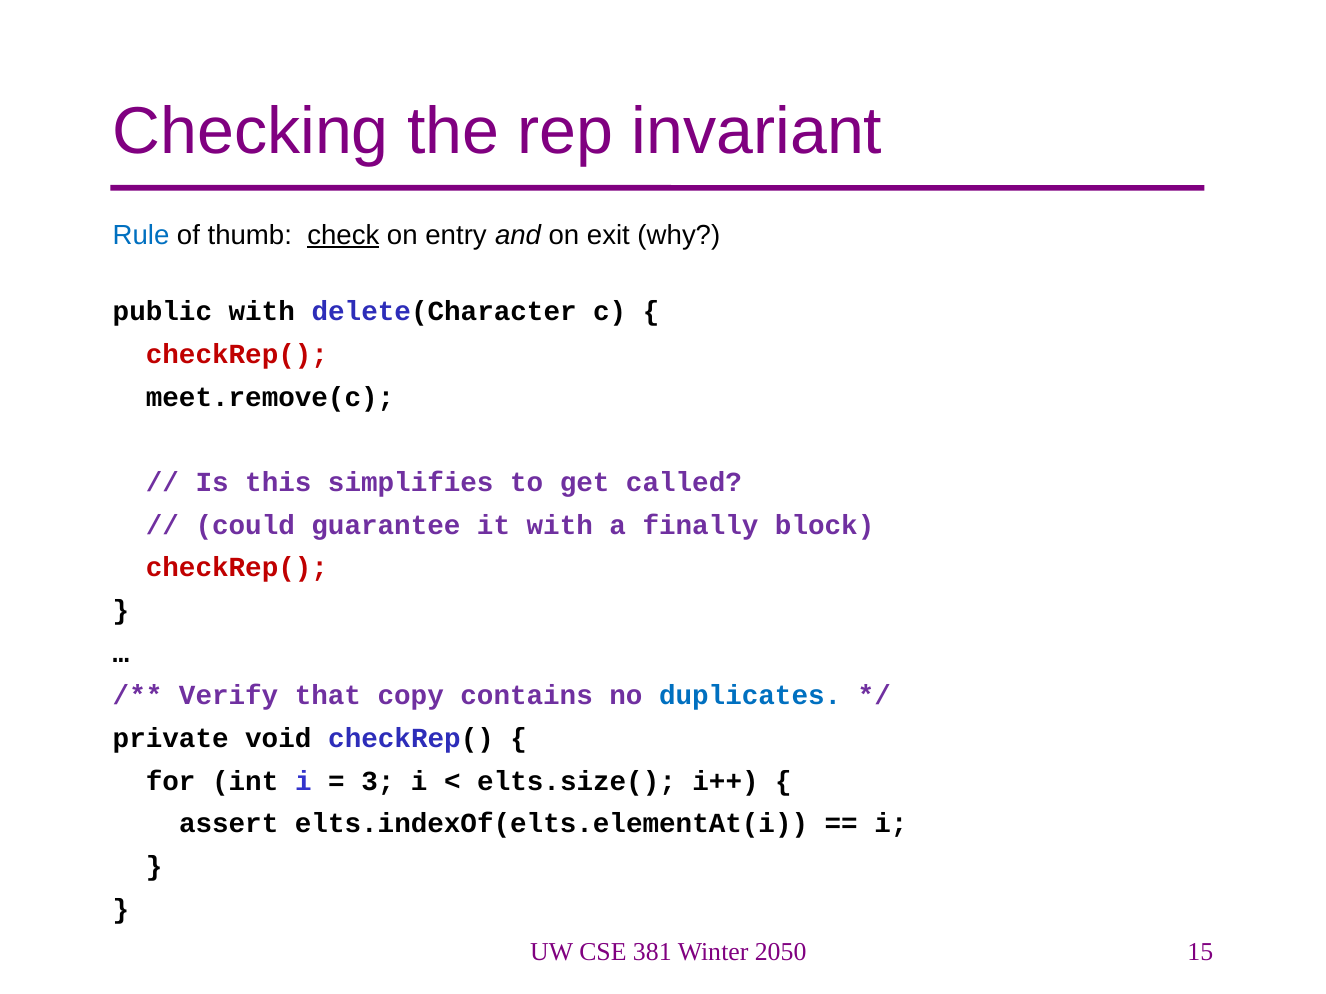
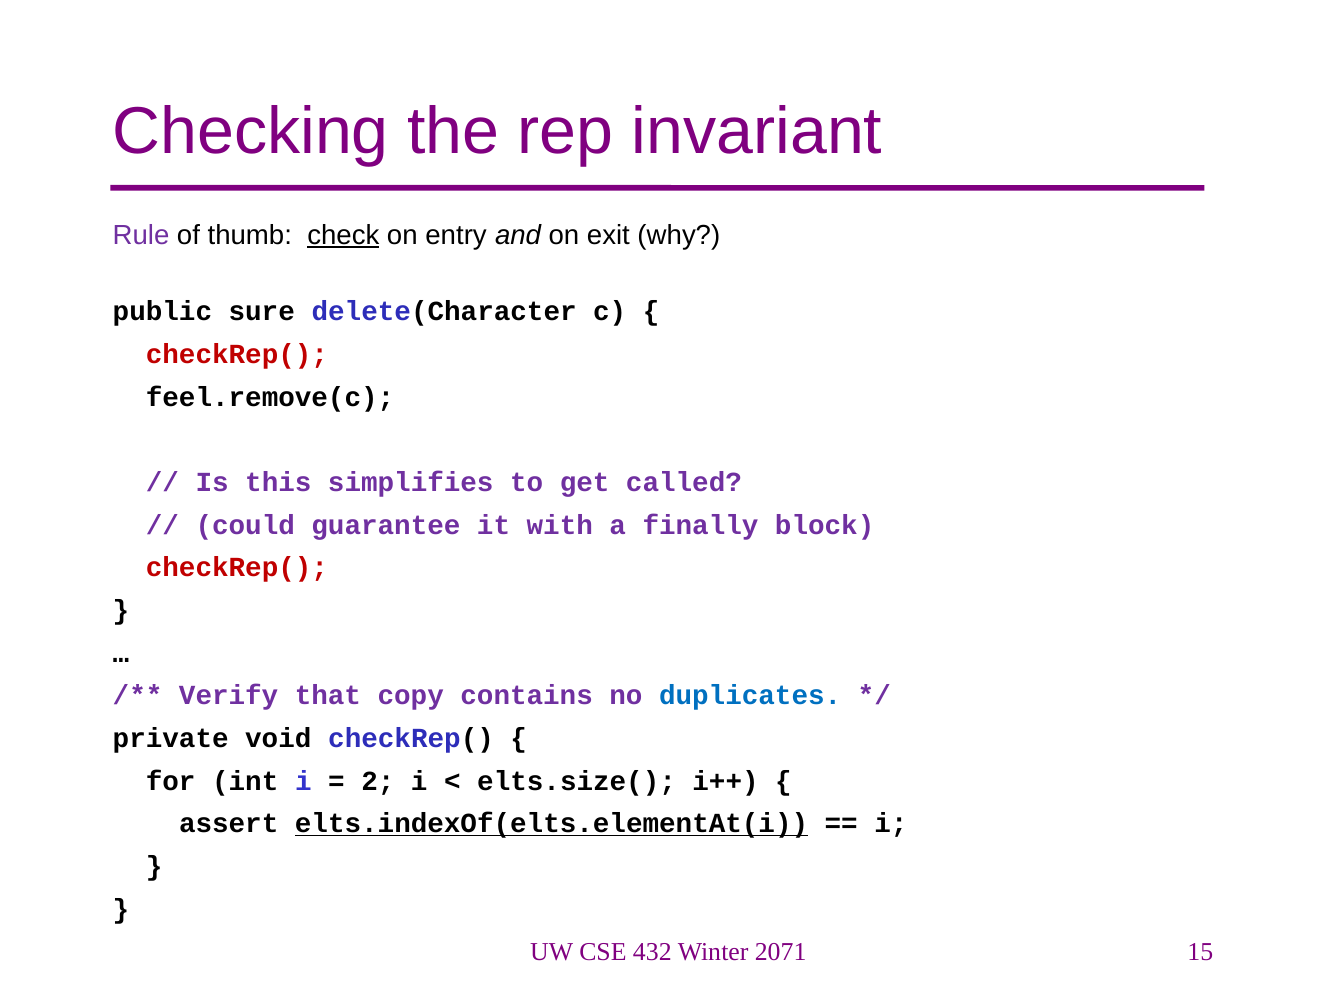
Rule colour: blue -> purple
public with: with -> sure
meet.remove(c: meet.remove(c -> feel.remove(c
3: 3 -> 2
elts.indexOf(elts.elementAt(i underline: none -> present
381: 381 -> 432
2050: 2050 -> 2071
